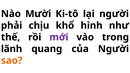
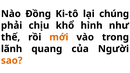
Mười: Mười -> Đồng
lại người: người -> chúng
mới colour: purple -> orange
